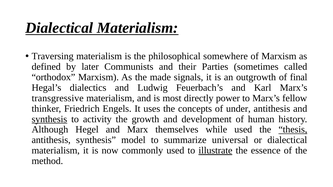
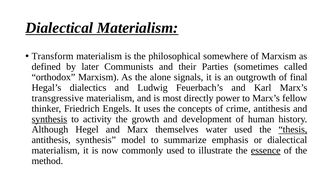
Traversing: Traversing -> Transform
made: made -> alone
under: under -> crime
while: while -> water
universal: universal -> emphasis
illustrate underline: present -> none
essence underline: none -> present
